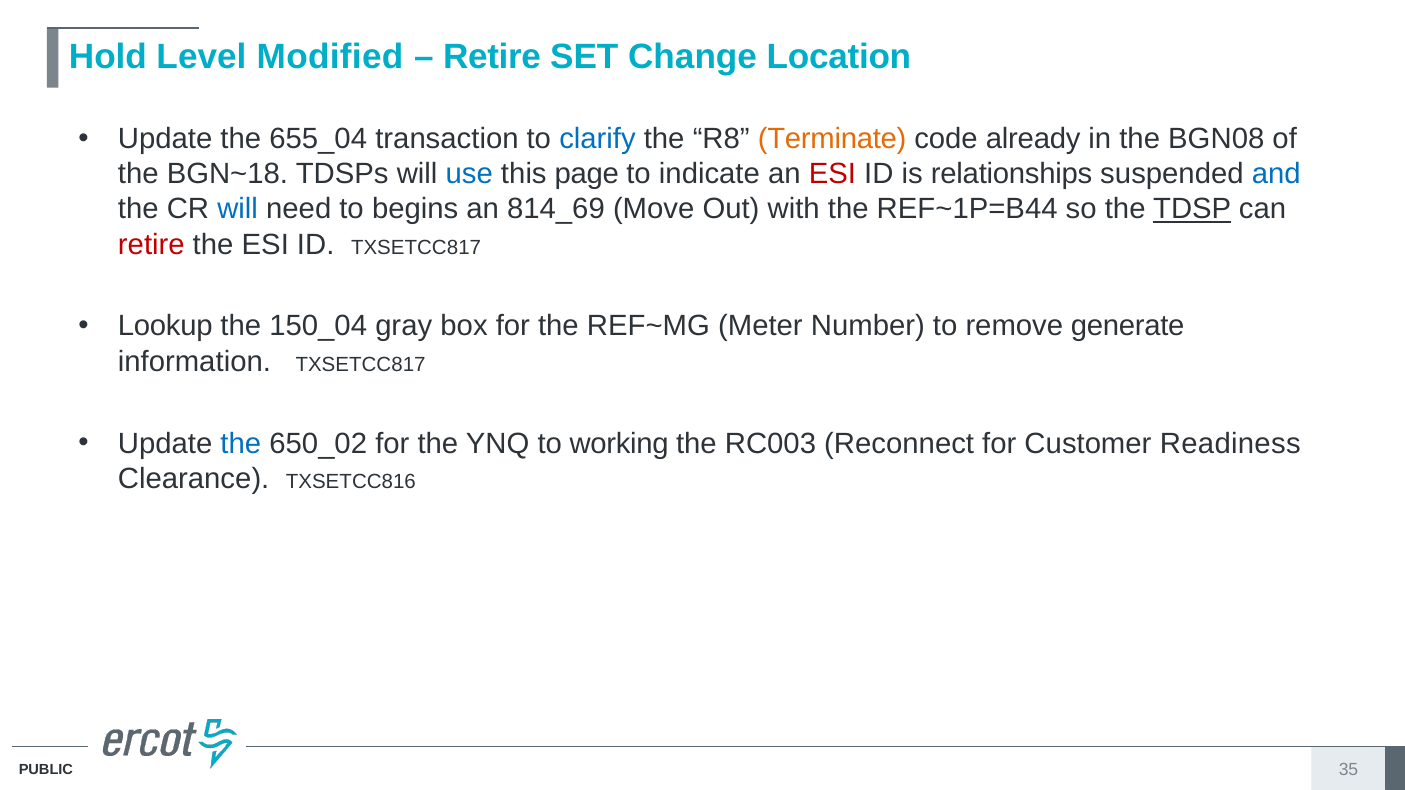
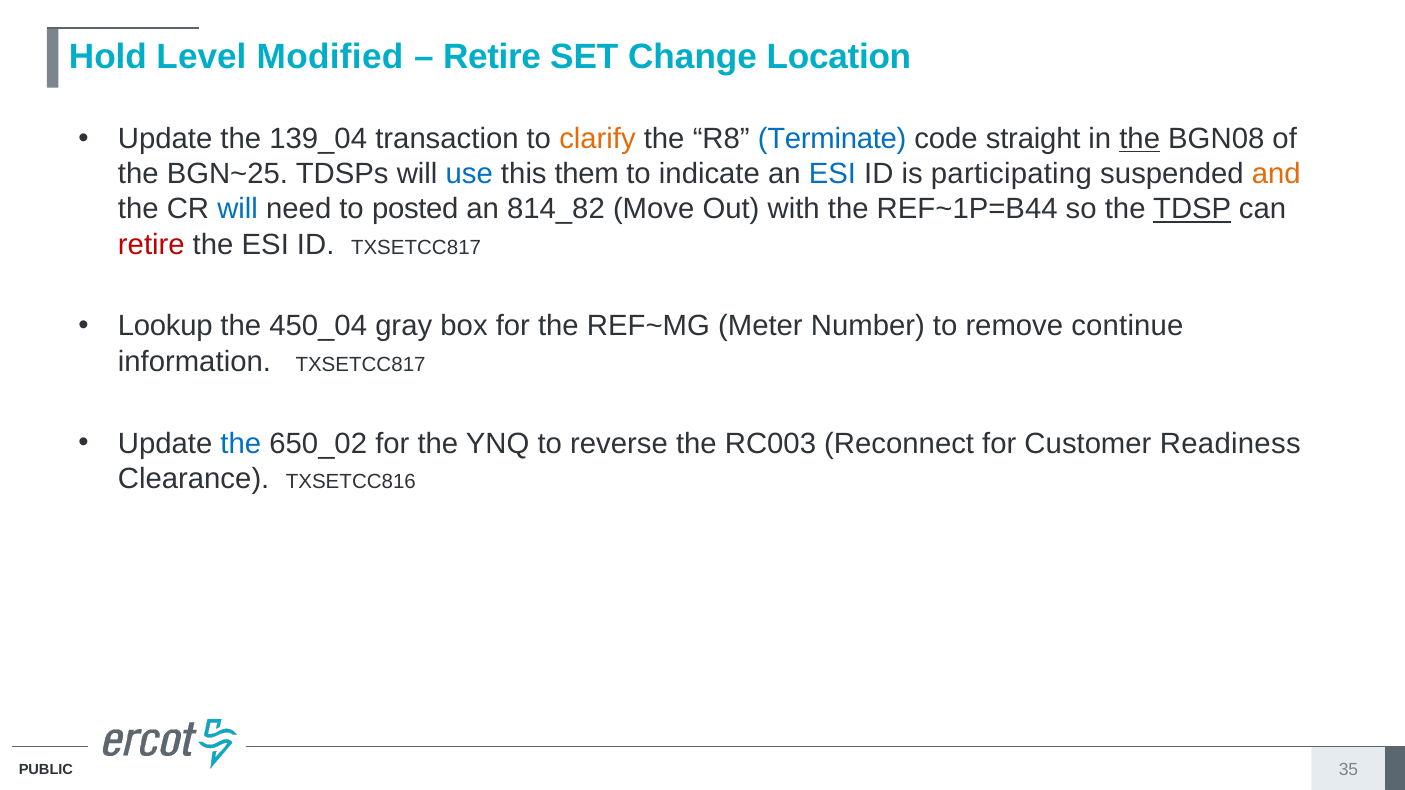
655_04: 655_04 -> 139_04
clarify colour: blue -> orange
Terminate colour: orange -> blue
already: already -> straight
the at (1140, 139) underline: none -> present
BGN~18: BGN~18 -> BGN~25
page: page -> them
ESI at (832, 174) colour: red -> blue
relationships: relationships -> participating
and colour: blue -> orange
begins: begins -> posted
814_69: 814_69 -> 814_82
150_04: 150_04 -> 450_04
generate: generate -> continue
working: working -> reverse
